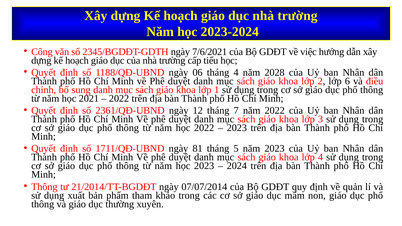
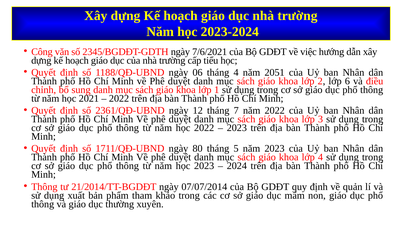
2028: 2028 -> 2051
81: 81 -> 80
